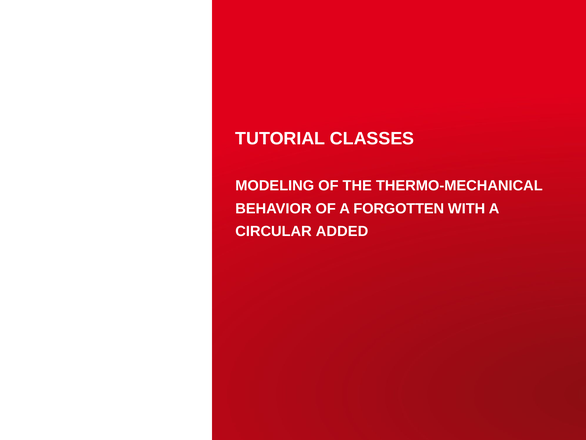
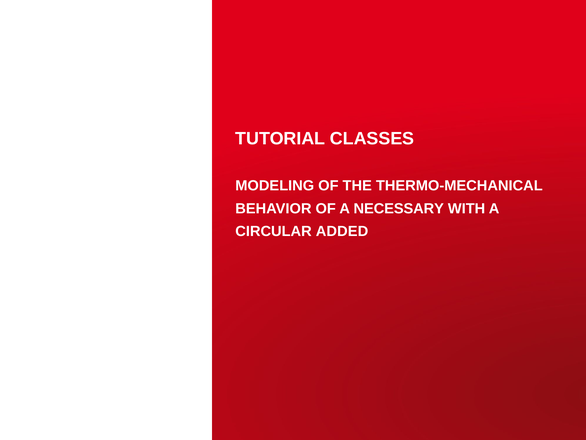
FORGOTTEN: FORGOTTEN -> NECESSARY
